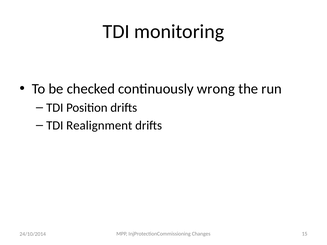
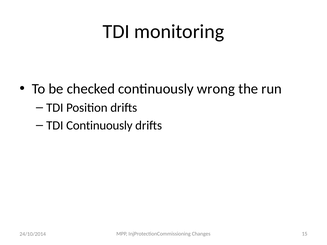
TDI Realignment: Realignment -> Continuously
